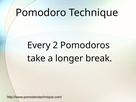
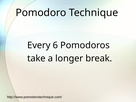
2: 2 -> 6
